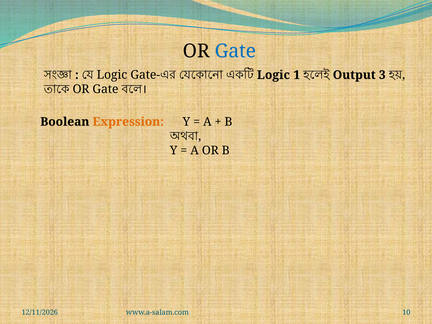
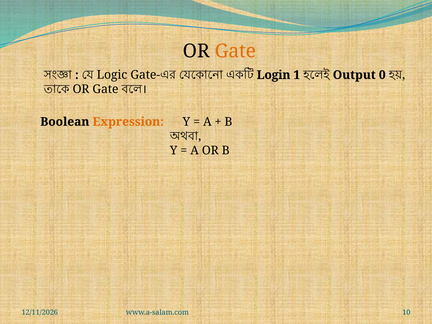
Gate at (235, 51) colour: blue -> orange
Logic at (273, 75): Logic -> Login
3: 3 -> 0
